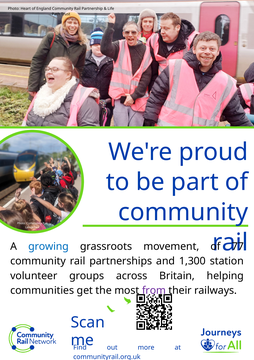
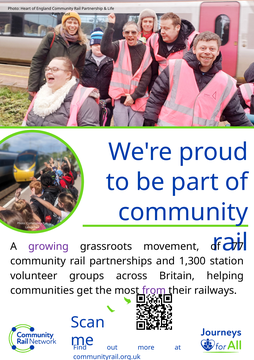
growing colour: blue -> purple
